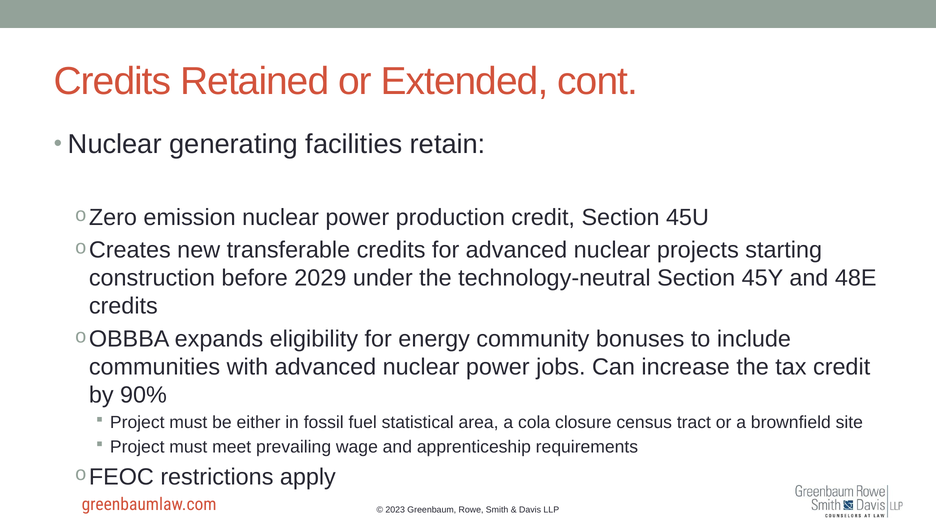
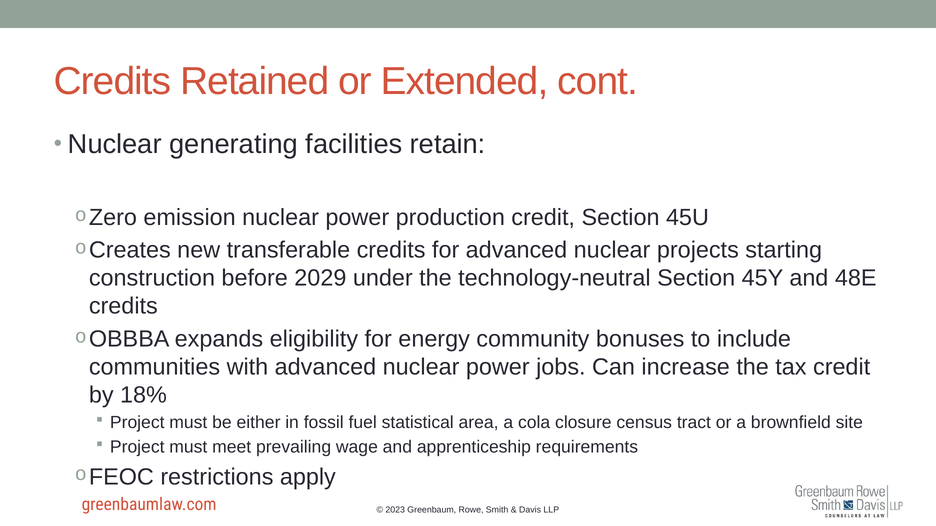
90%: 90% -> 18%
